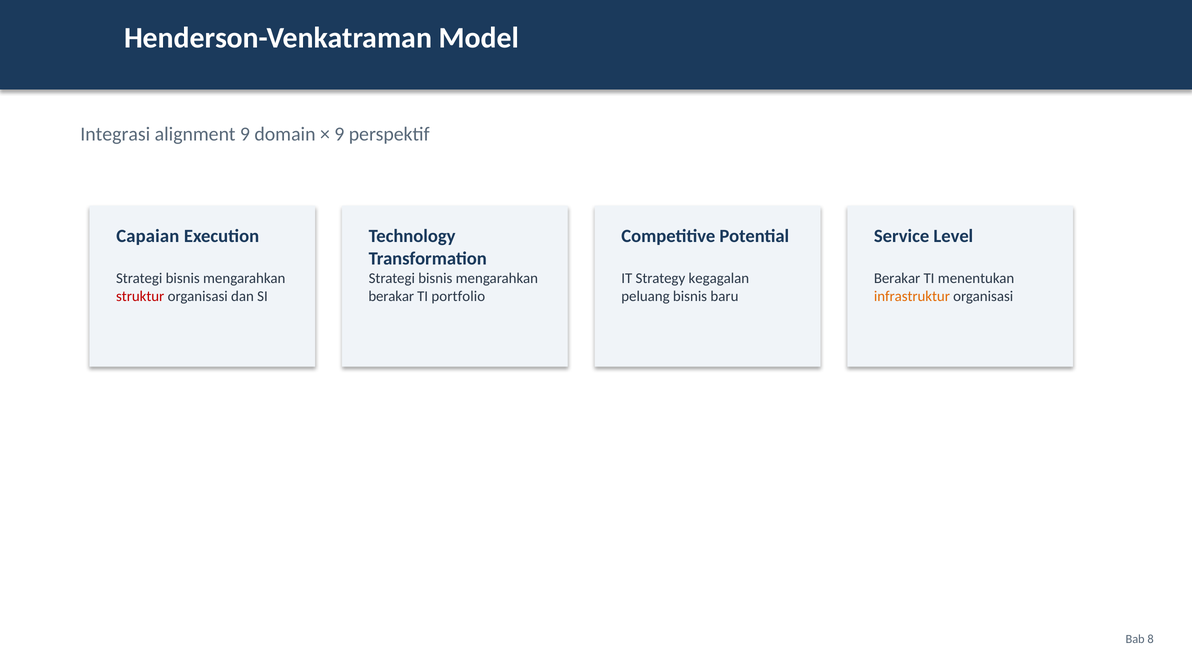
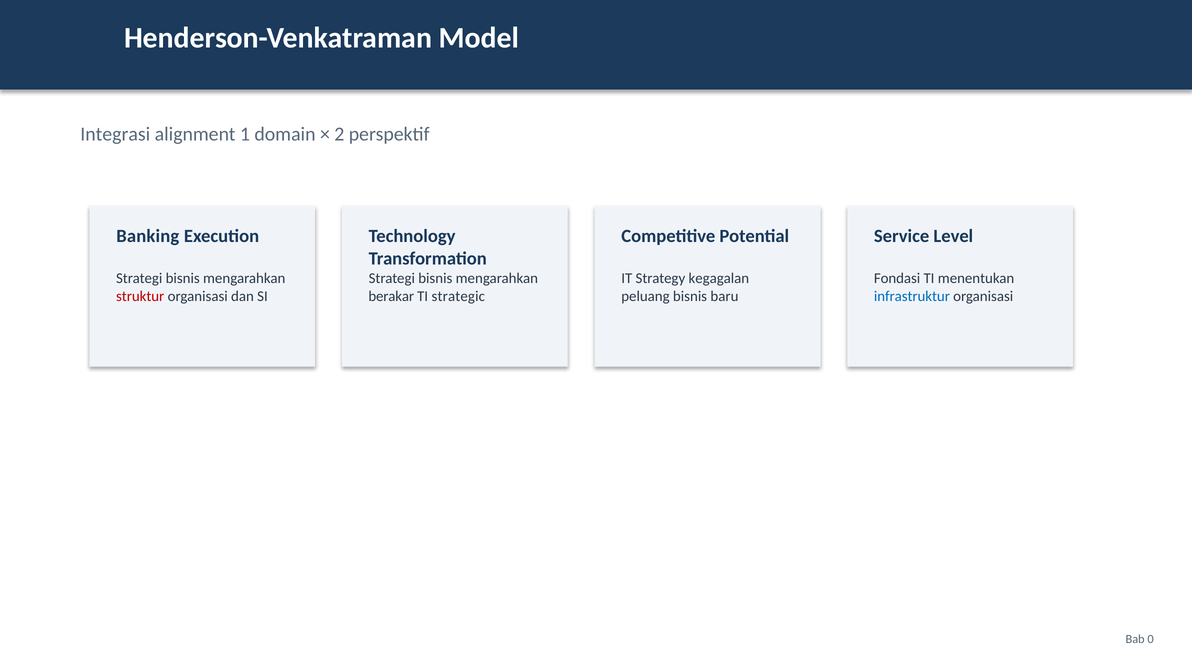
alignment 9: 9 -> 1
9 at (339, 134): 9 -> 2
Capaian: Capaian -> Banking
Berakar at (897, 278): Berakar -> Fondasi
portfolio: portfolio -> strategic
infrastruktur colour: orange -> blue
8: 8 -> 0
